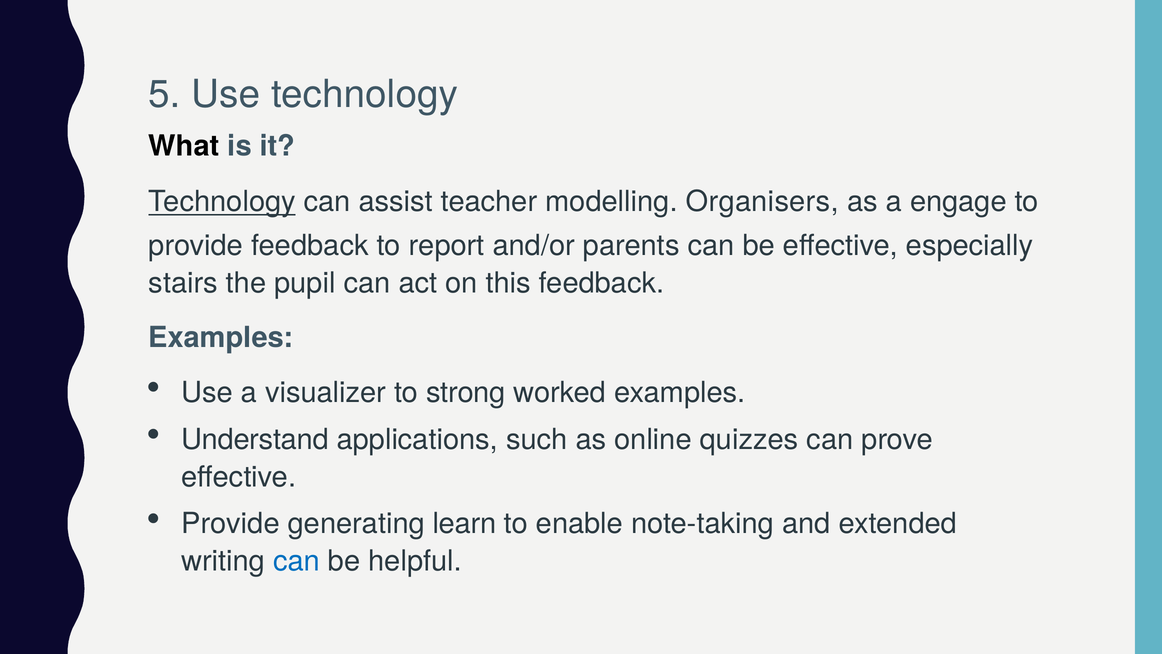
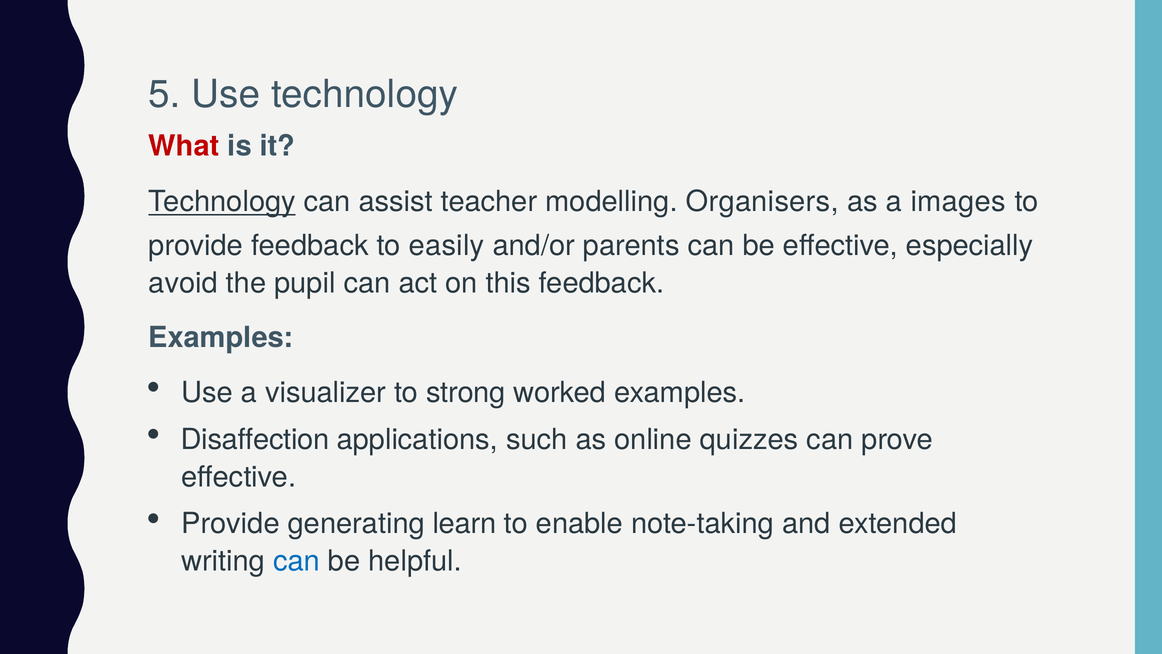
What colour: black -> red
engage: engage -> images
report: report -> easily
stairs: stairs -> avoid
Understand: Understand -> Disaffection
